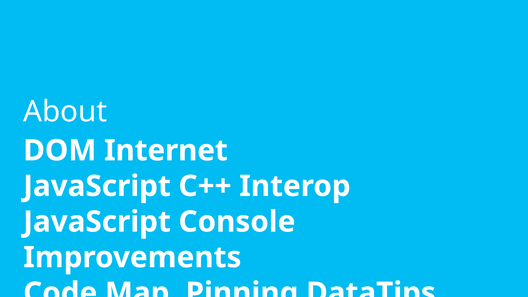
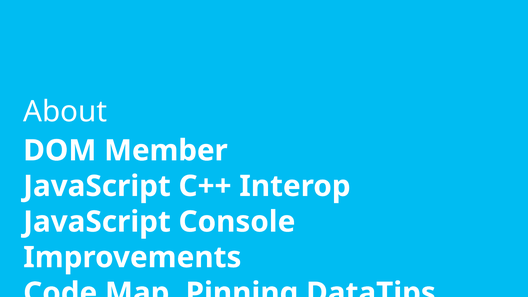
Internet: Internet -> Member
